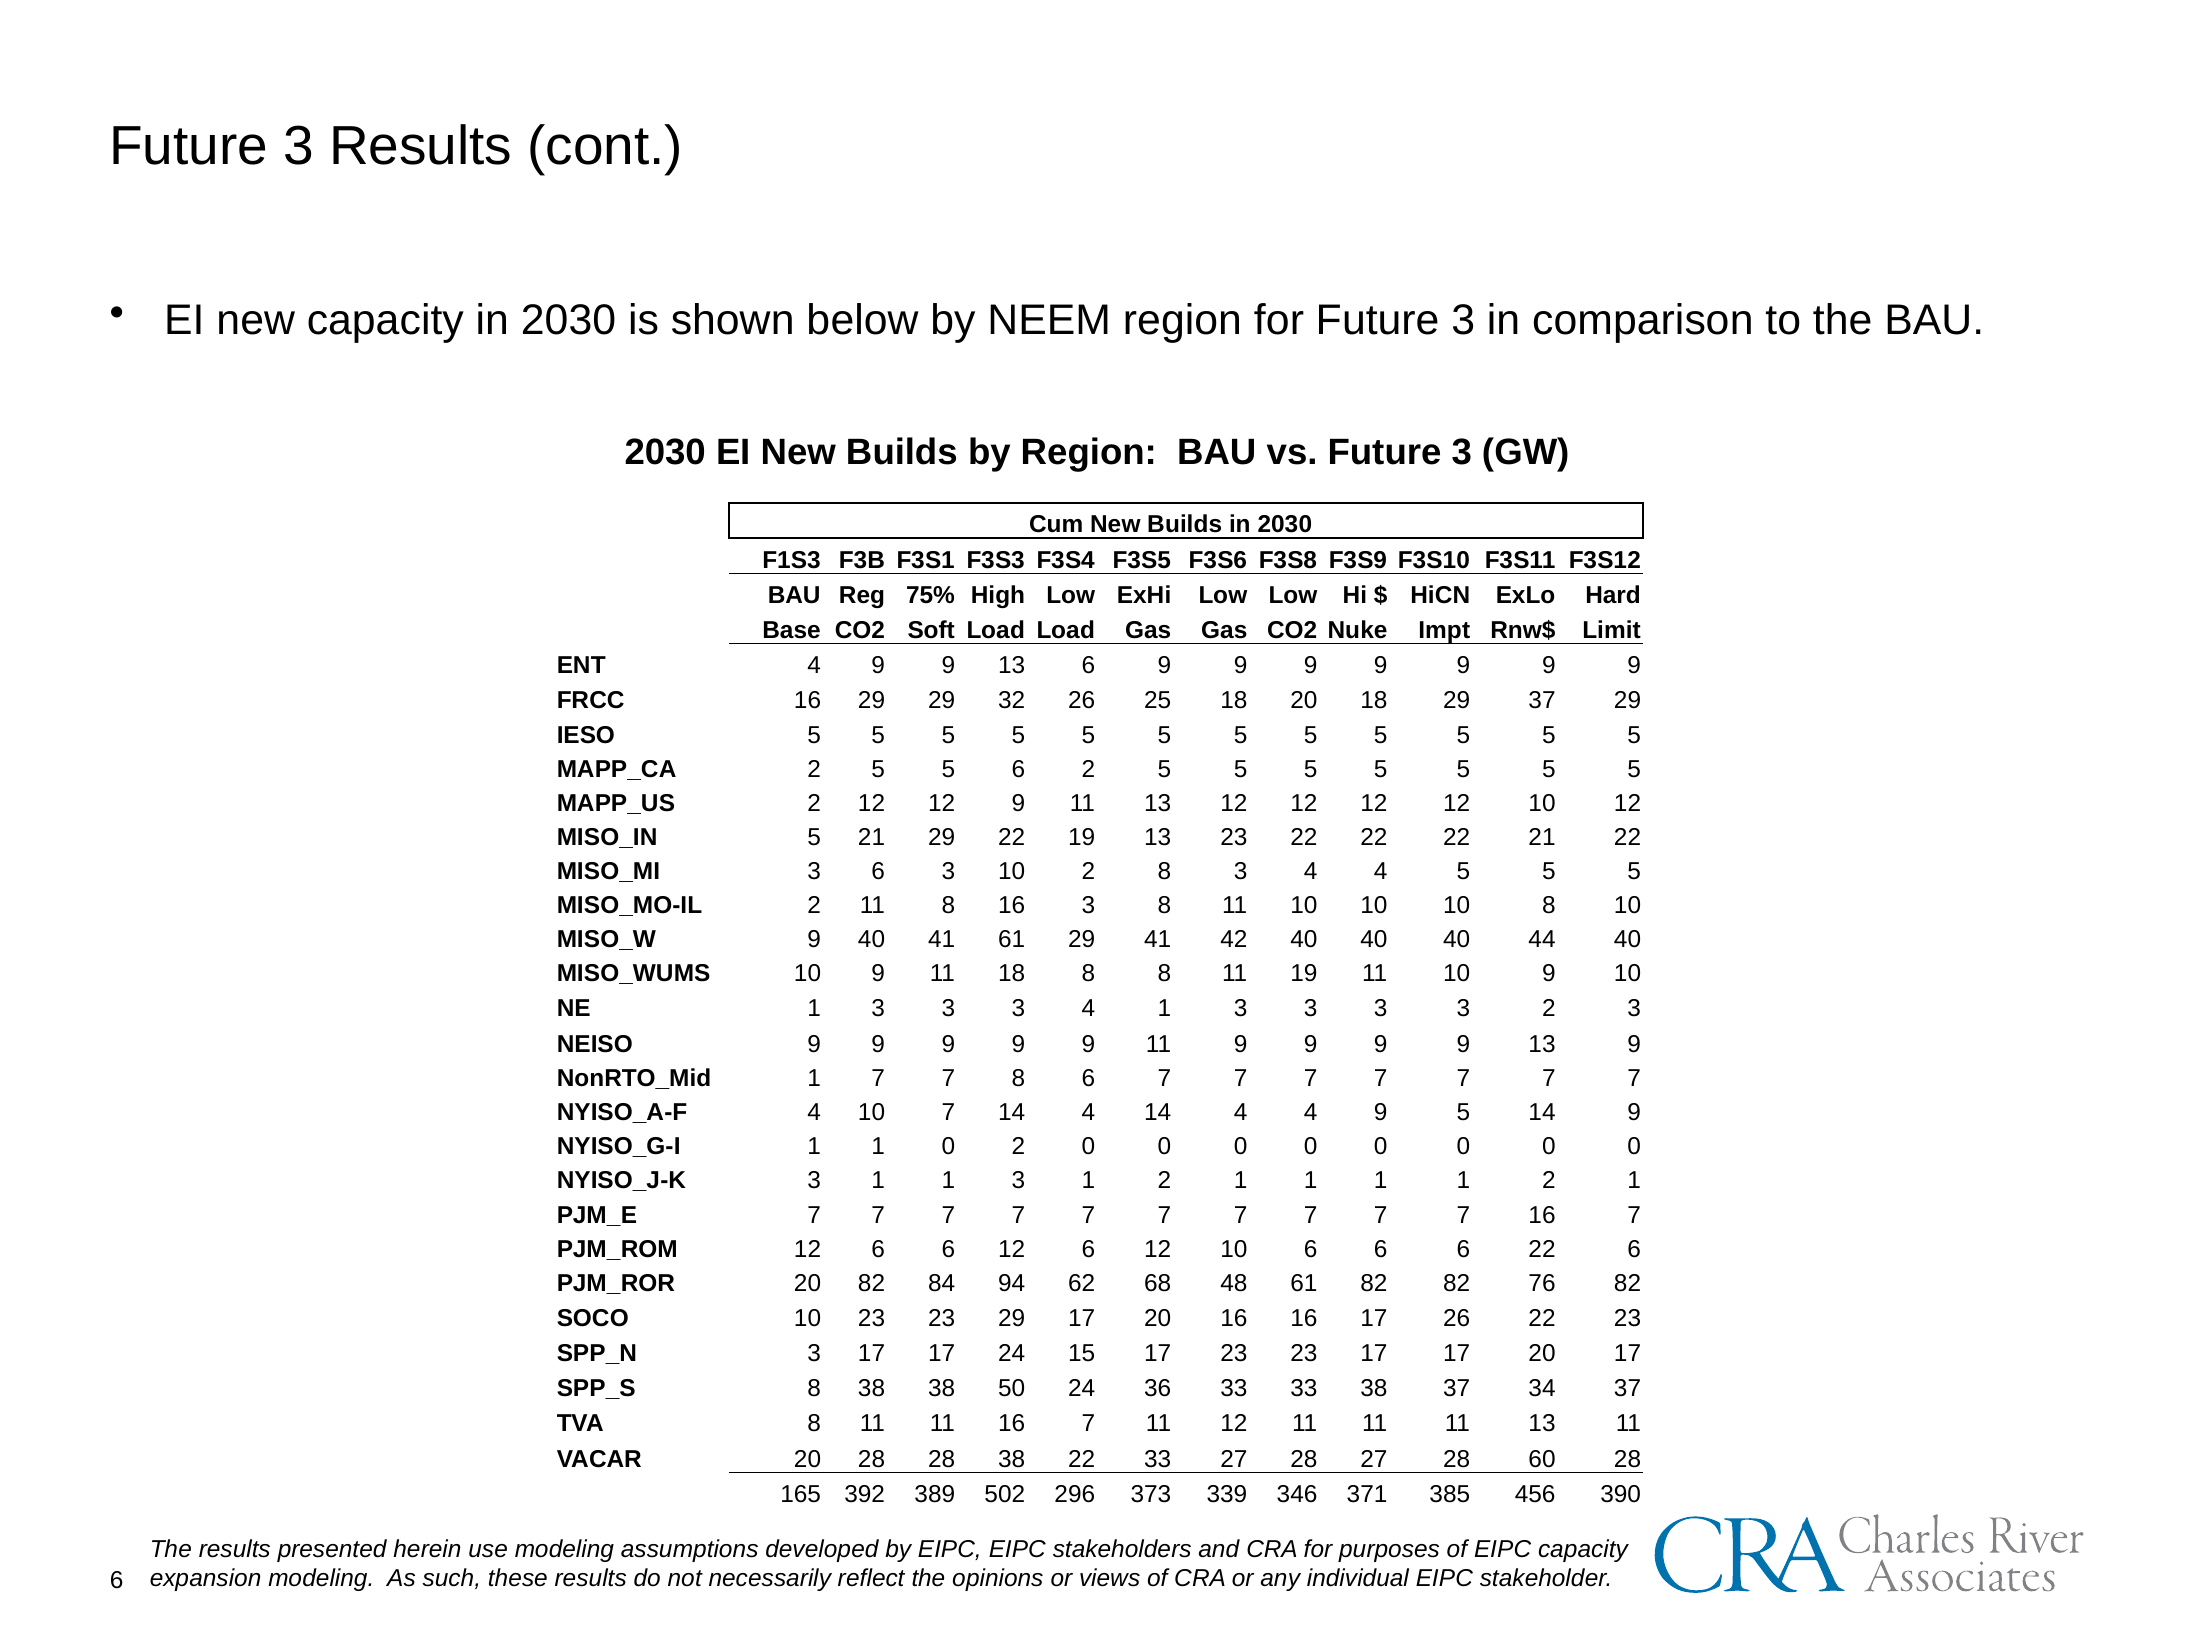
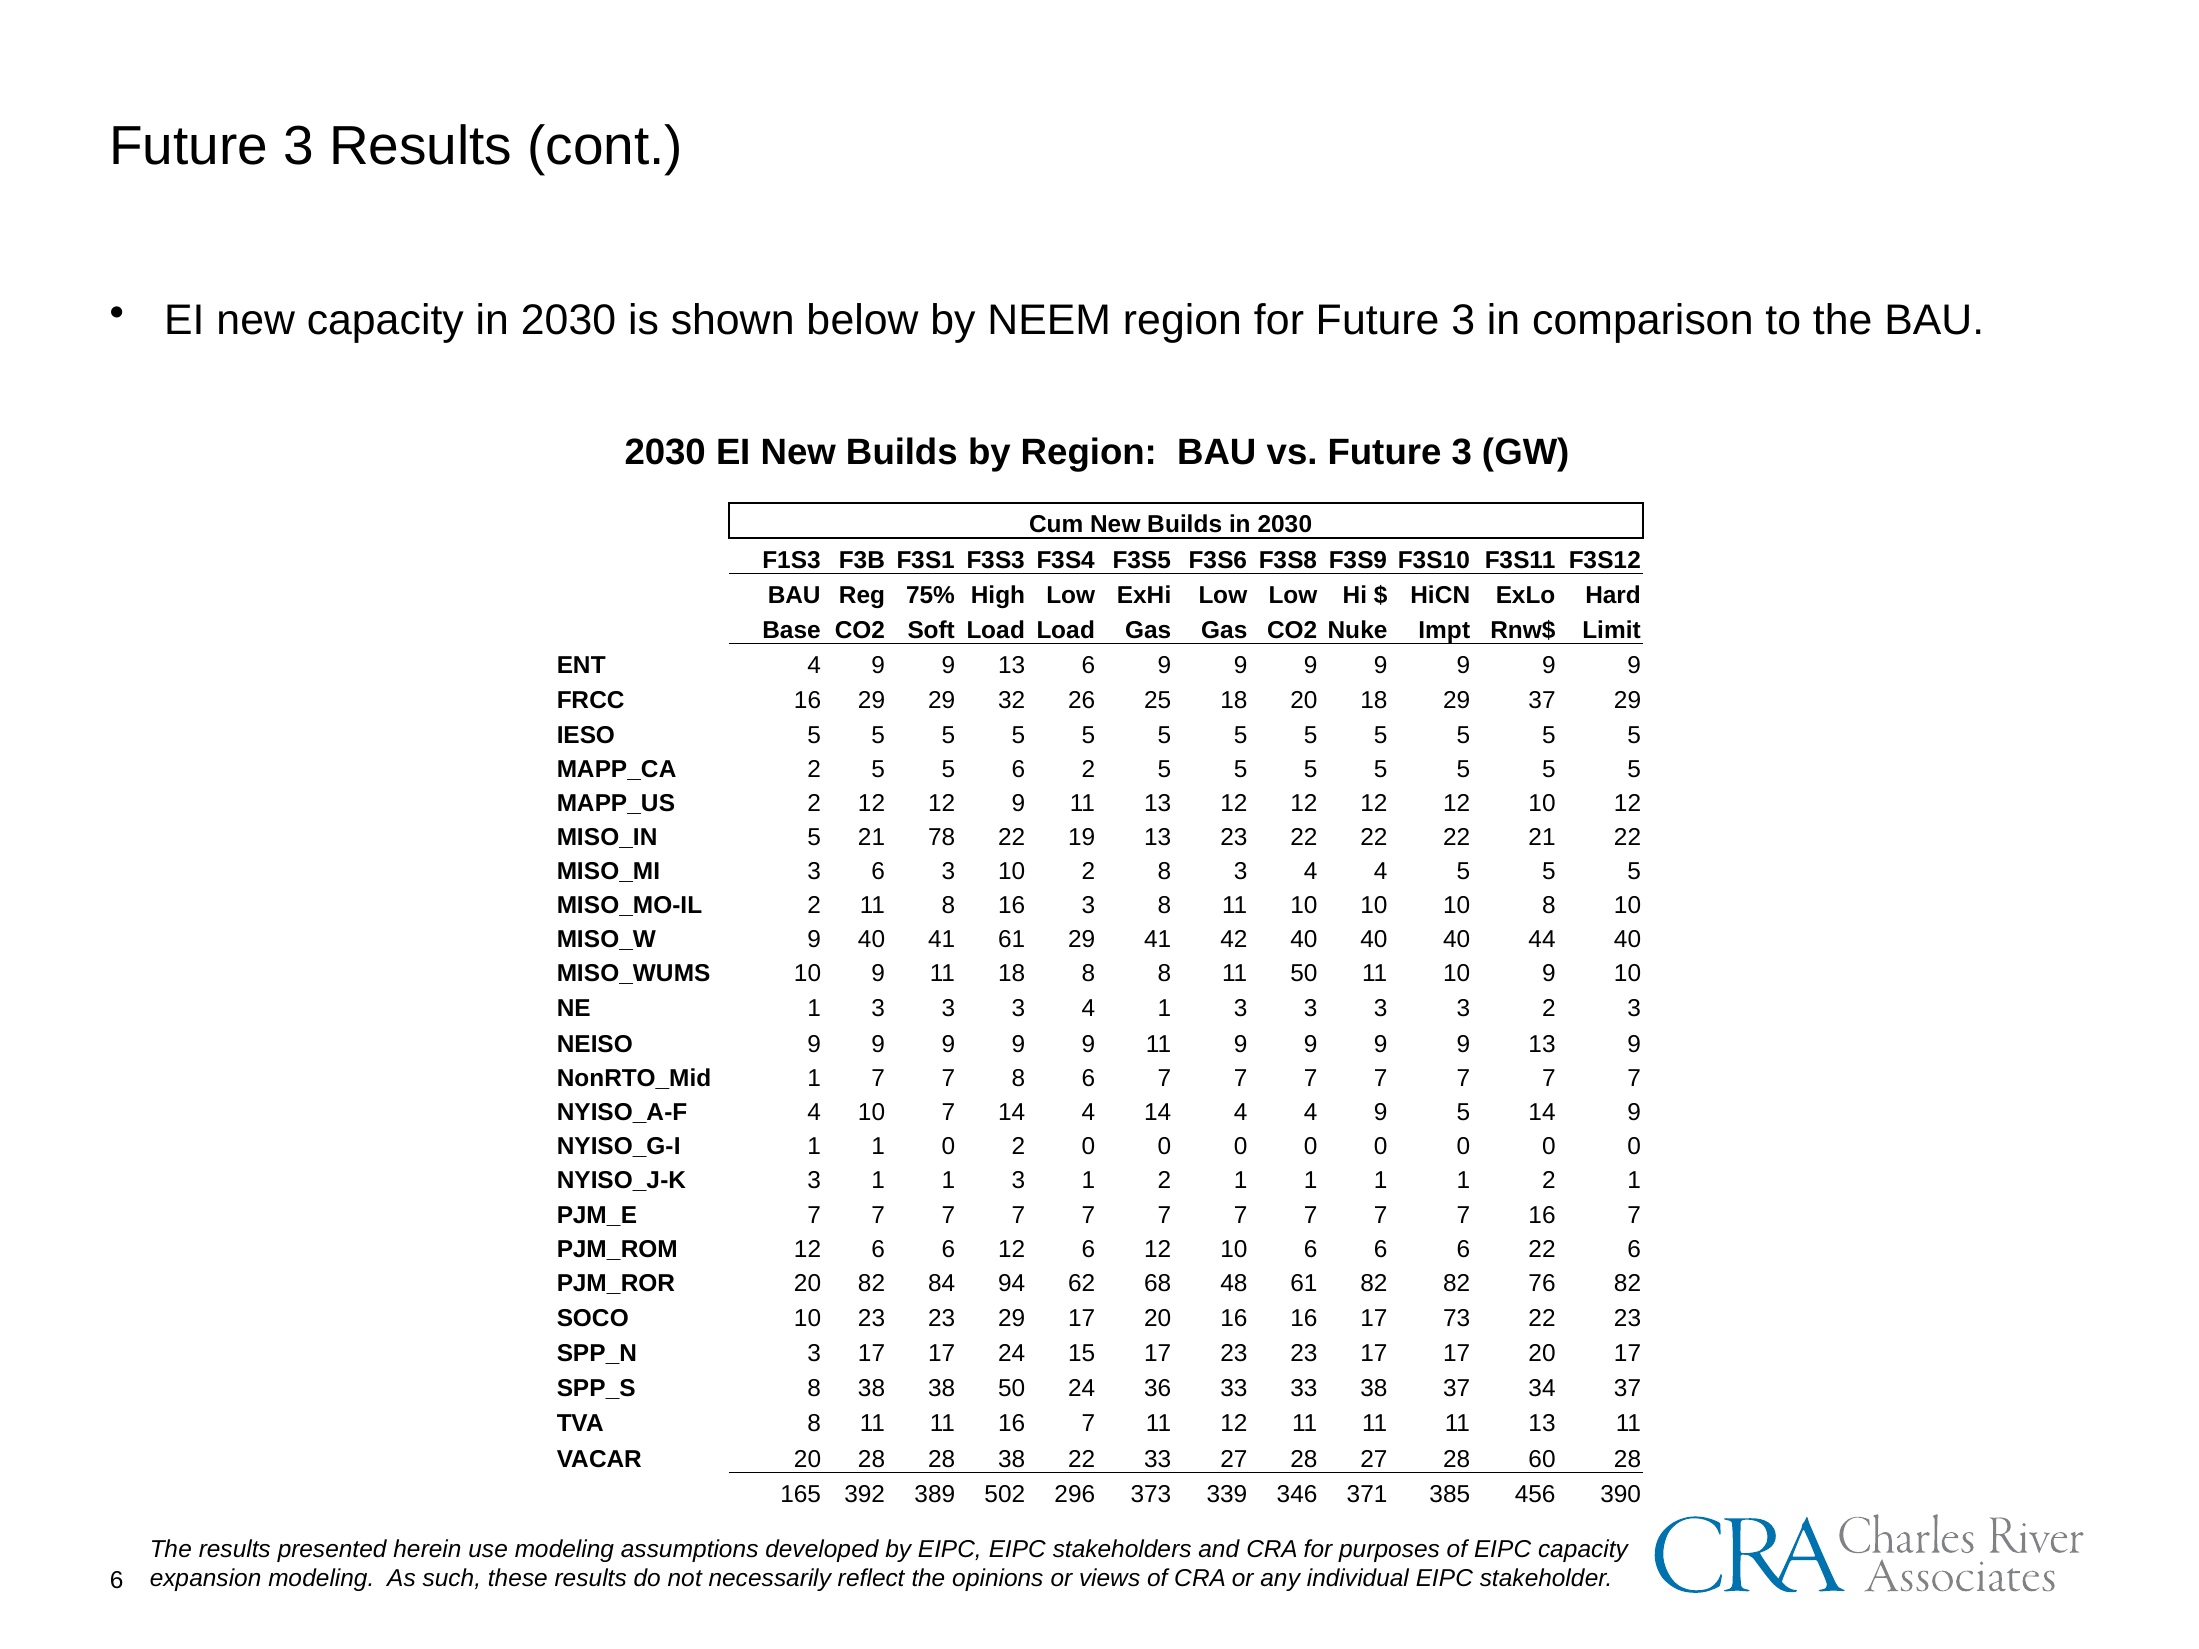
21 29: 29 -> 78
11 19: 19 -> 50
17 26: 26 -> 73
